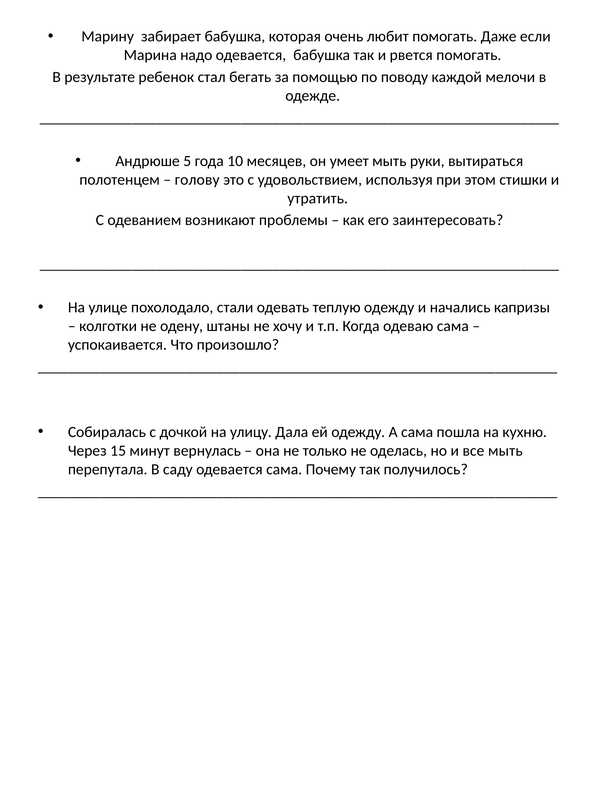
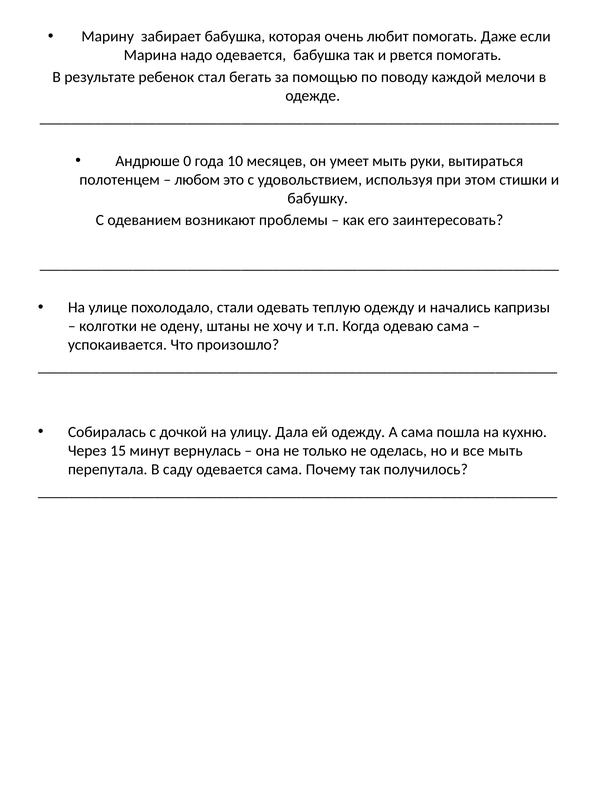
5: 5 -> 0
голову: голову -> любом
утратить: утратить -> бабушку
